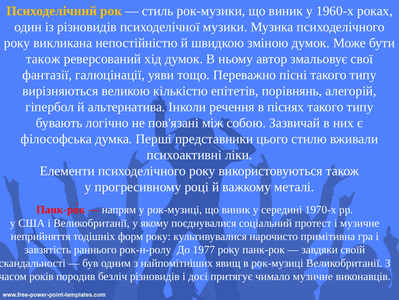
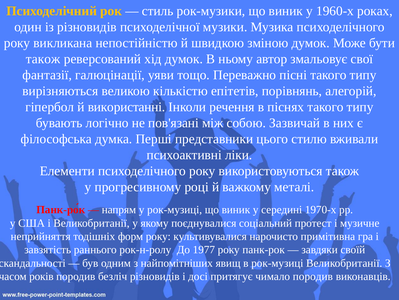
альтернатива: альтернатива -> використанні
чимало музичне: музичне -> породив
